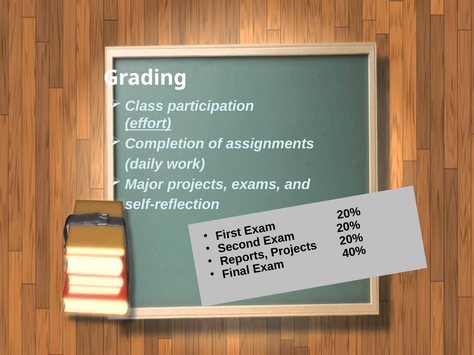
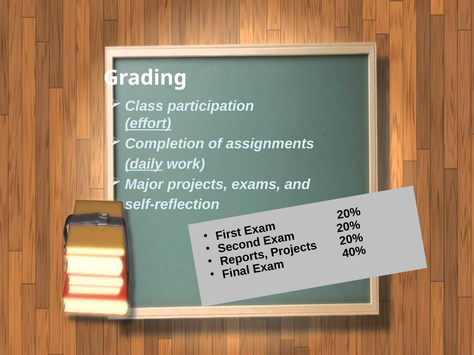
daily underline: none -> present
